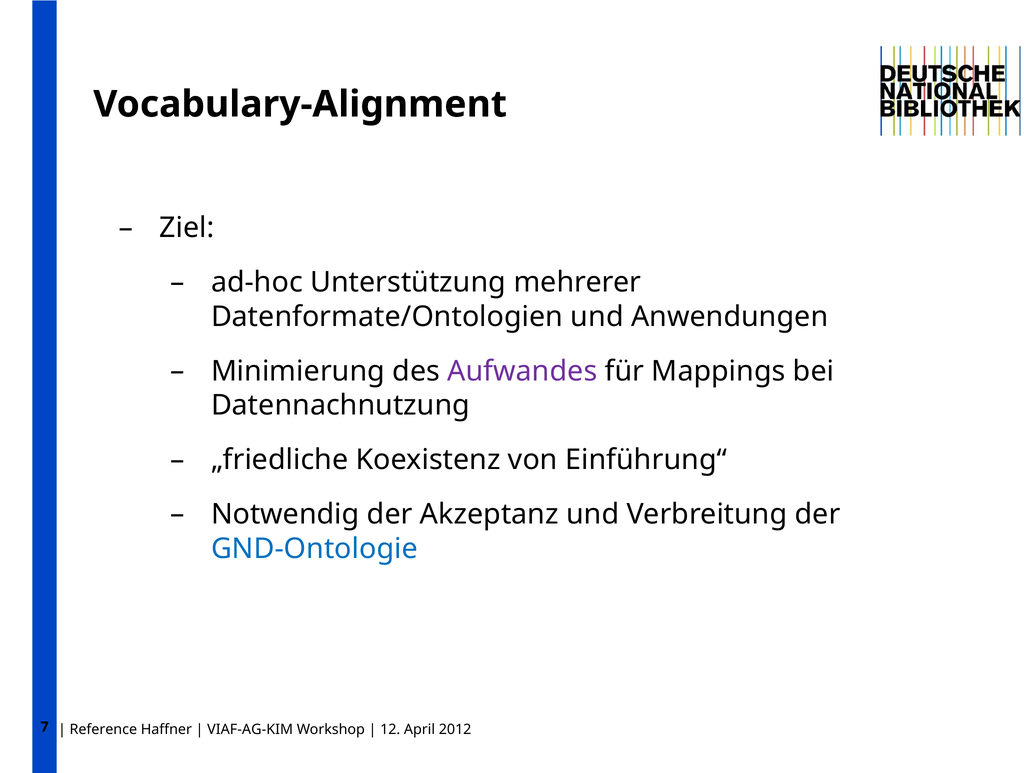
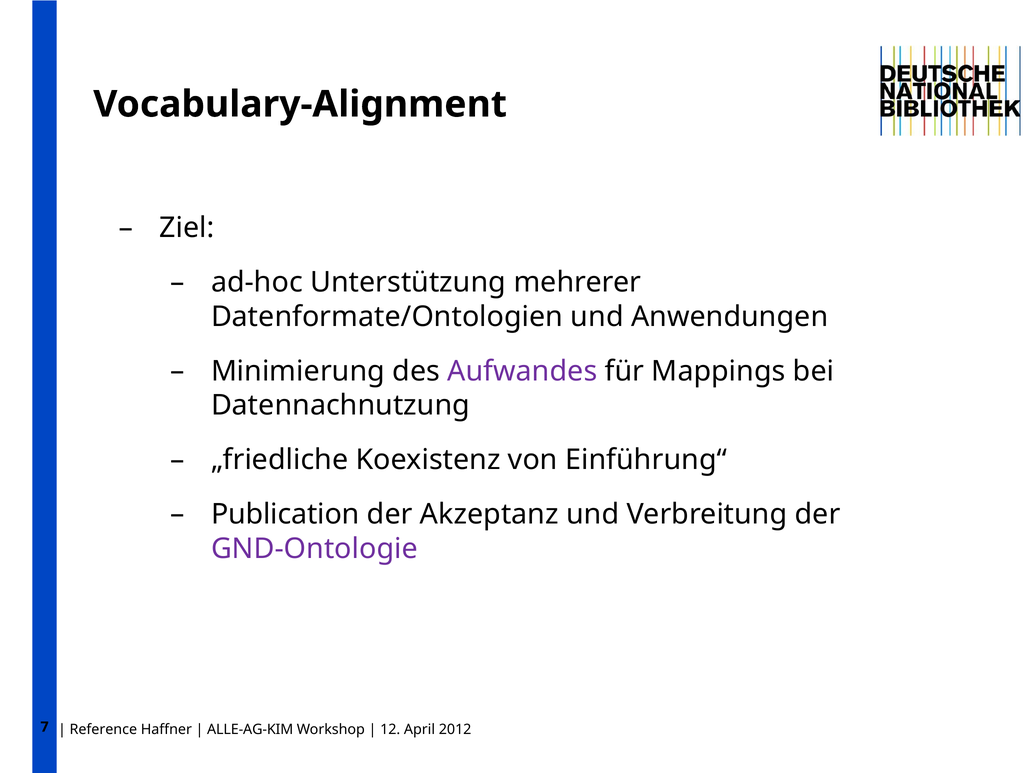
Notwendig: Notwendig -> Publication
GND-Ontologie colour: blue -> purple
VIAF-AG-KIM: VIAF-AG-KIM -> ALLE-AG-KIM
